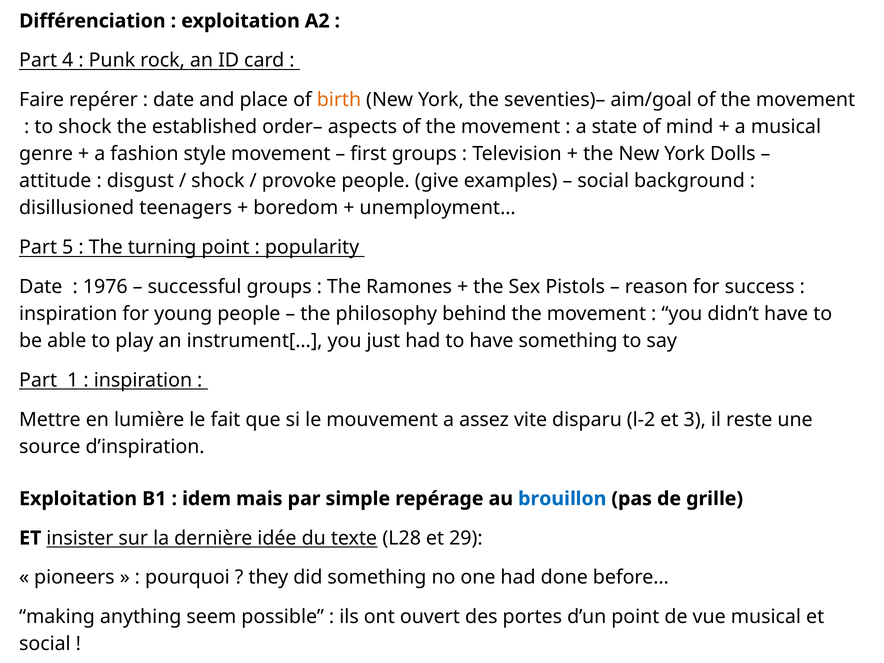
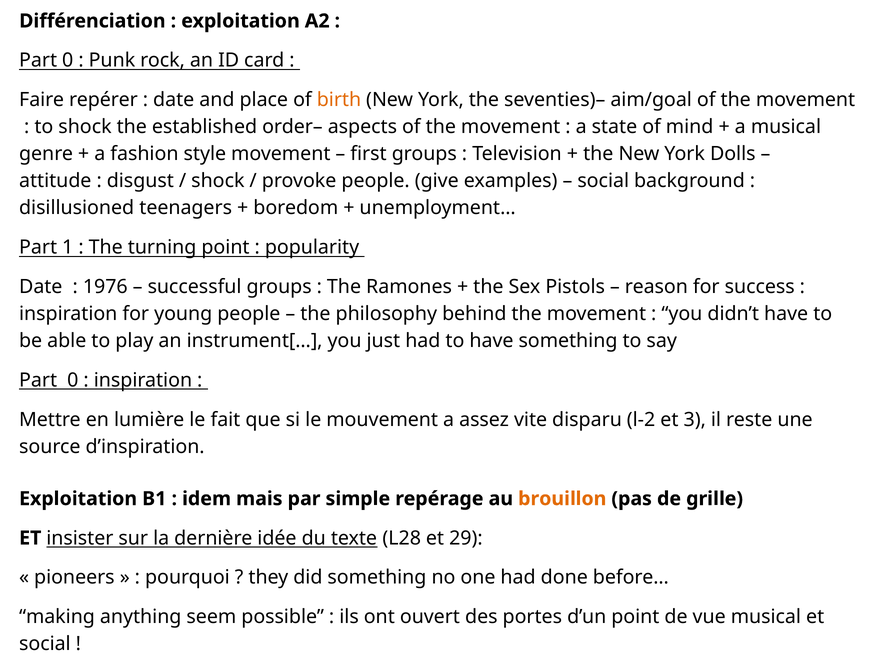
4 at (68, 60): 4 -> 0
5: 5 -> 1
1 at (73, 380): 1 -> 0
brouillon colour: blue -> orange
